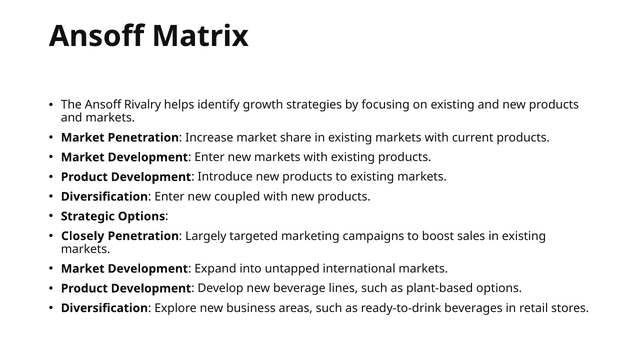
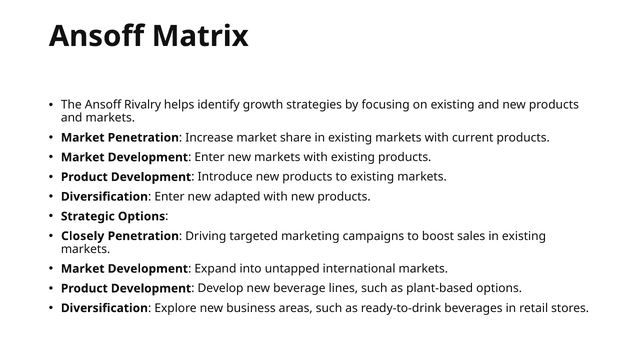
coupled: coupled -> adapted
Largely: Largely -> Driving
